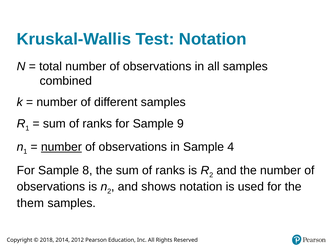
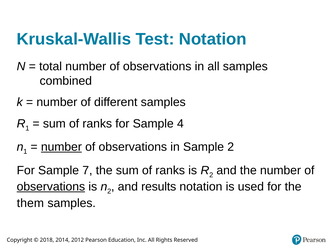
9: 9 -> 4
Sample 4: 4 -> 2
8: 8 -> 7
observations at (51, 187) underline: none -> present
shows: shows -> results
